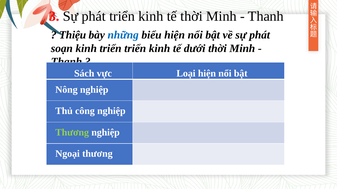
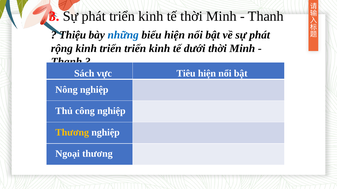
soạn: soạn -> rộng
Loại: Loại -> Tiêu
Thương at (72, 133) colour: light green -> yellow
